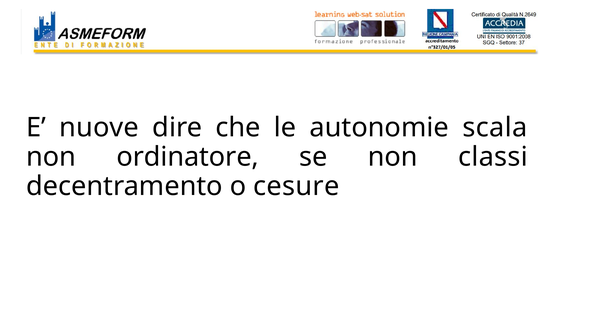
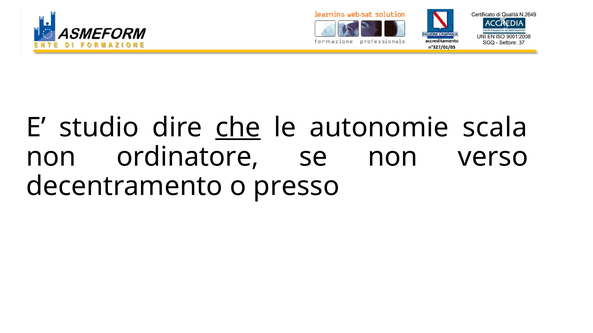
nuove: nuove -> studio
che underline: none -> present
classi: classi -> verso
cesure: cesure -> presso
